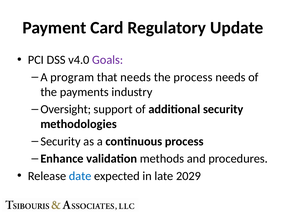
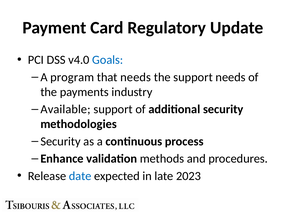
Goals colour: purple -> blue
the process: process -> support
Oversight: Oversight -> Available
2029: 2029 -> 2023
